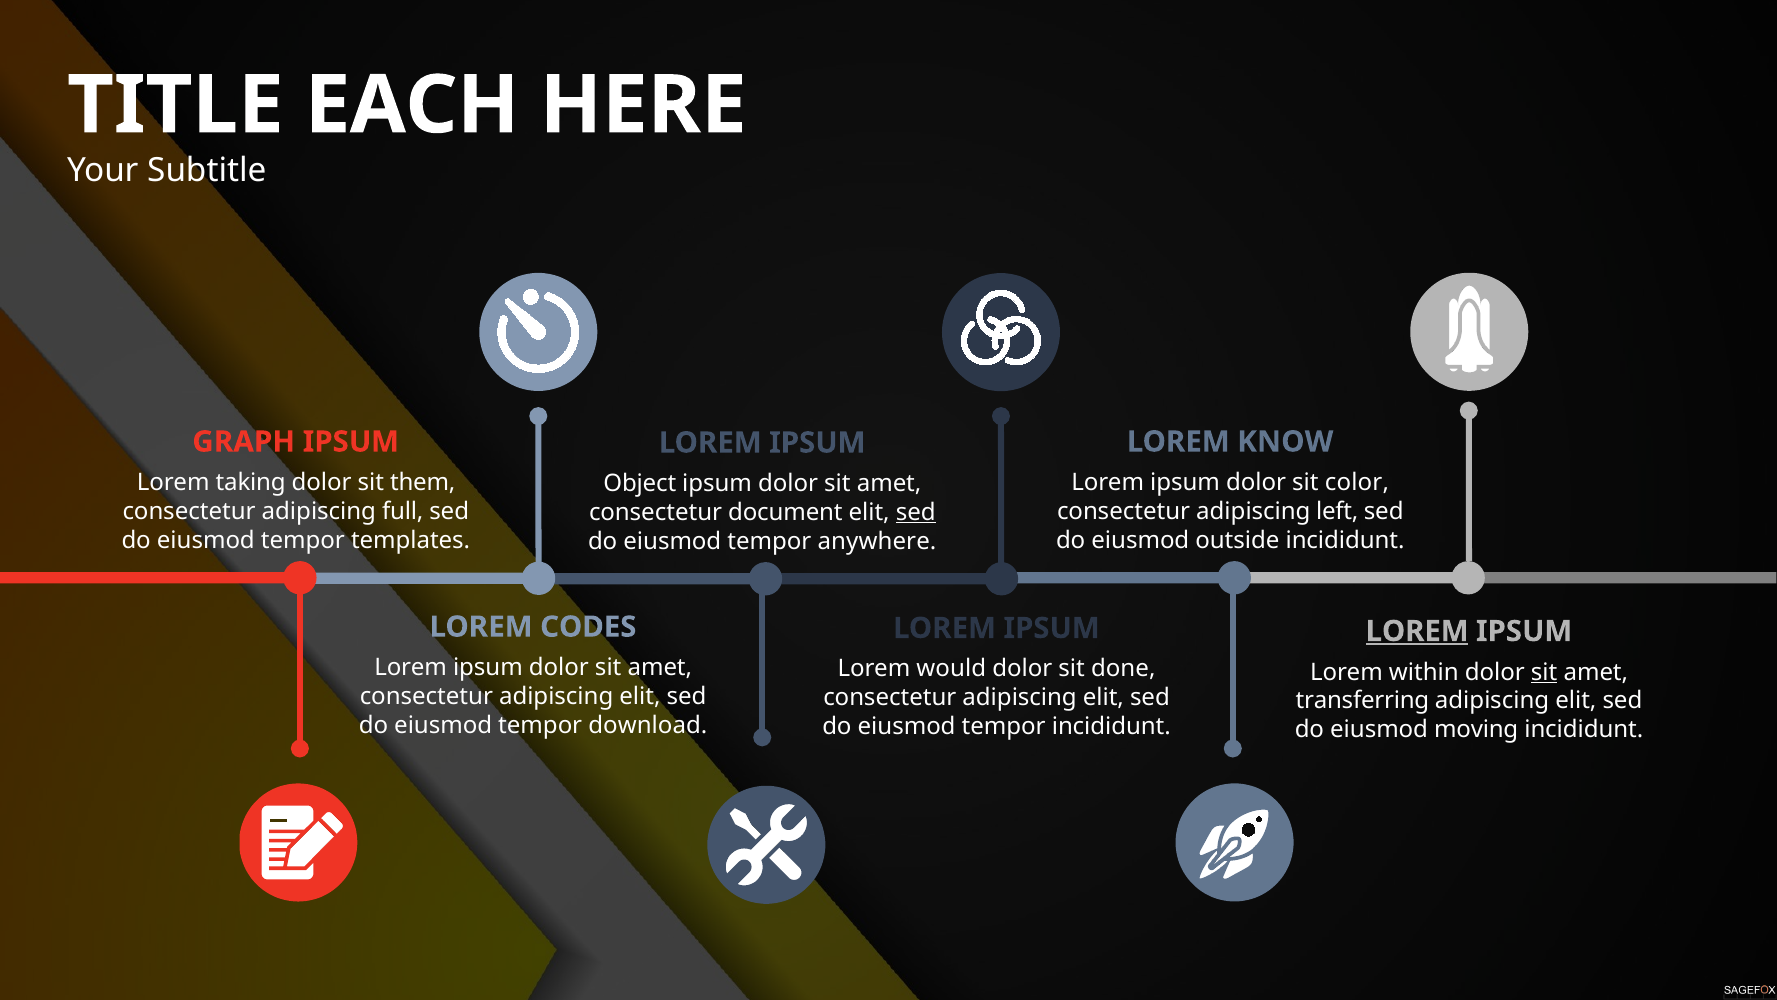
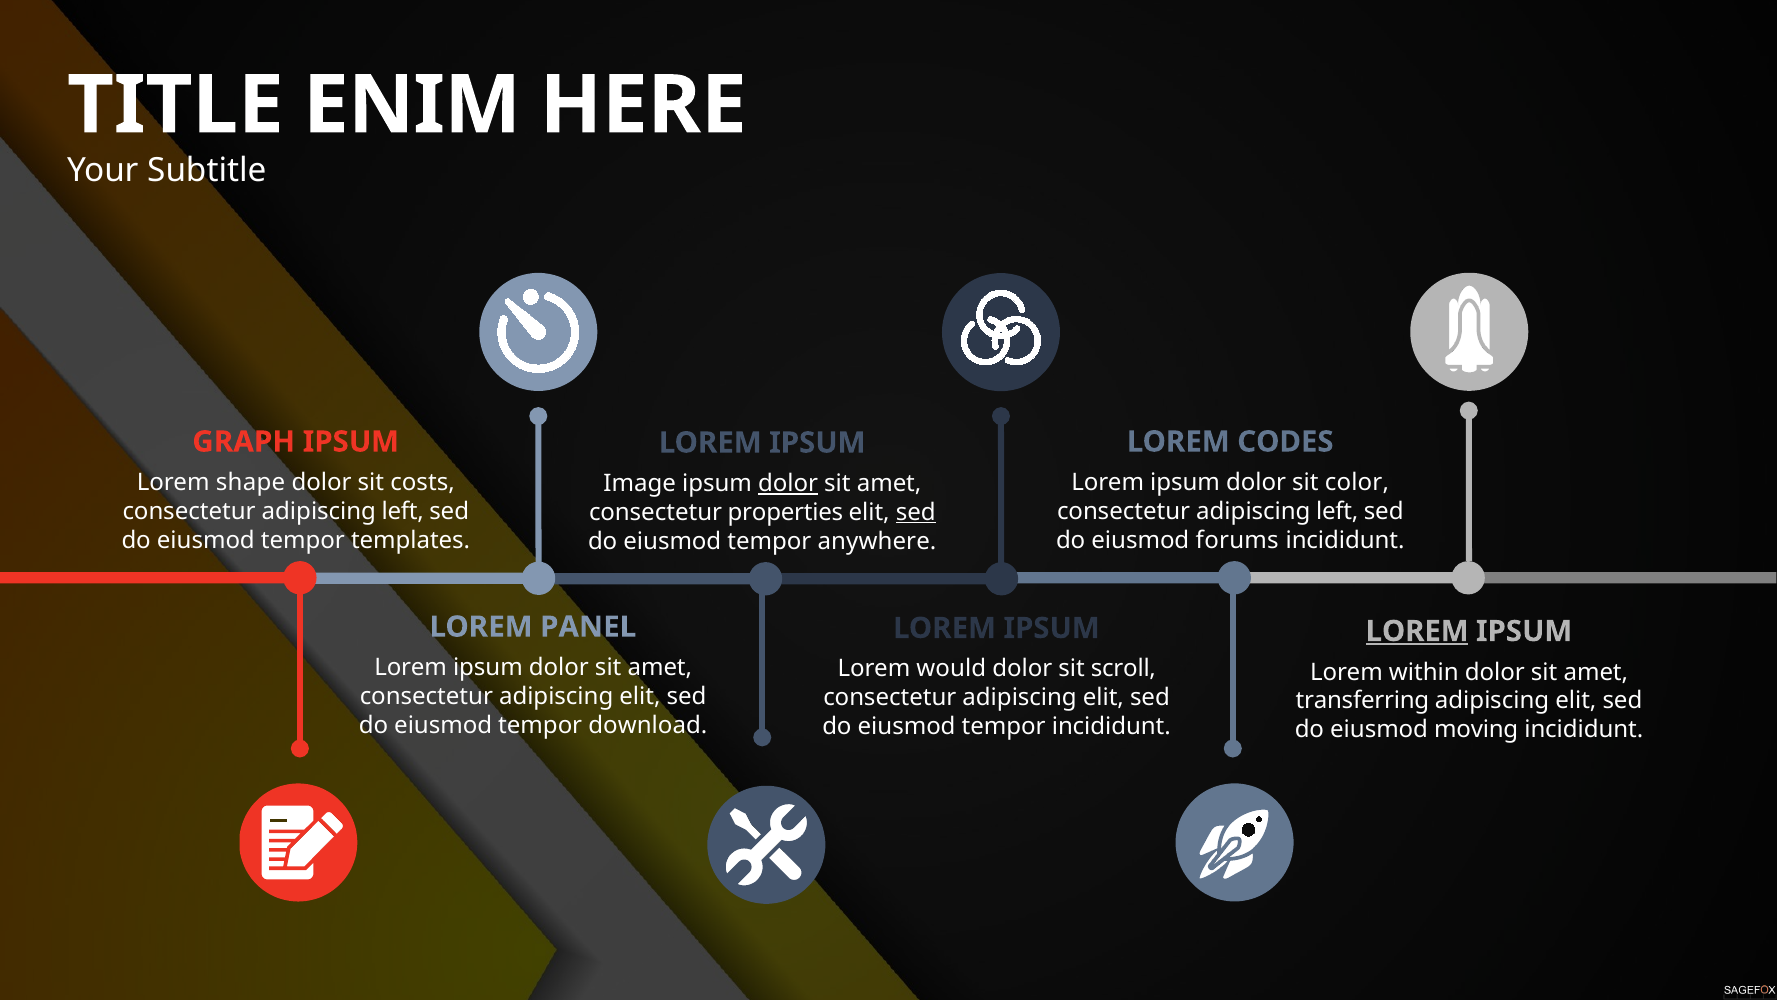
EACH: EACH -> ENIM
KNOW: KNOW -> CODES
taking: taking -> shape
them: them -> costs
Object: Object -> Image
dolor at (788, 483) underline: none -> present
full at (403, 511): full -> left
document: document -> properties
outside: outside -> forums
CODES: CODES -> PANEL
done: done -> scroll
sit at (1544, 672) underline: present -> none
